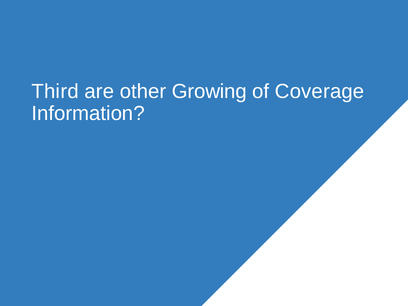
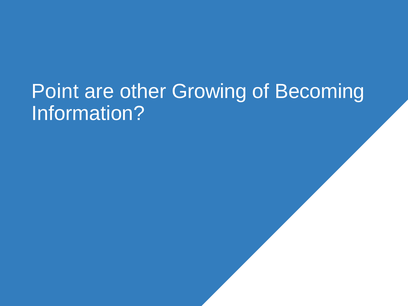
Third: Third -> Point
Coverage: Coverage -> Becoming
